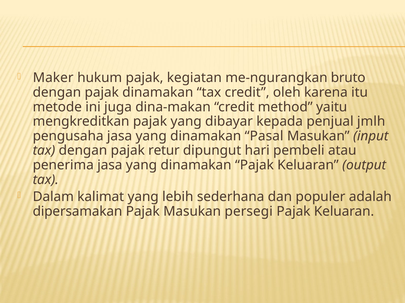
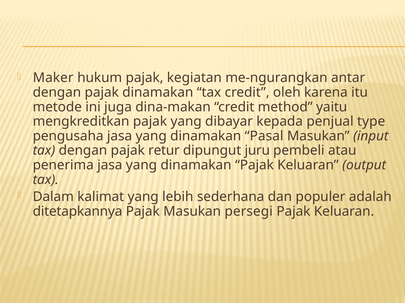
bruto: bruto -> antar
jmlh: jmlh -> type
hari: hari -> juru
dipersamakan: dipersamakan -> ditetapkannya
